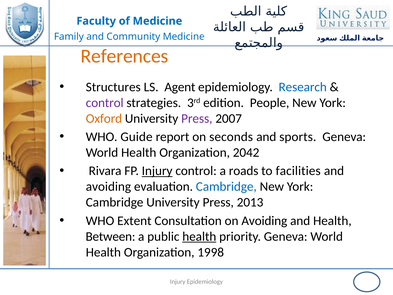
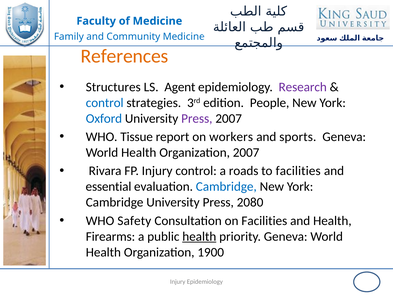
Research colour: blue -> purple
control at (105, 103) colour: purple -> blue
Oxford colour: orange -> blue
Guide: Guide -> Tissue
seconds: seconds -> workers
Organization 2042: 2042 -> 2007
Injury at (157, 171) underline: present -> none
avoiding at (108, 186): avoiding -> essential
2013: 2013 -> 2080
Extent: Extent -> Safety
on Avoiding: Avoiding -> Facilities
Between: Between -> Firearms
1998: 1998 -> 1900
